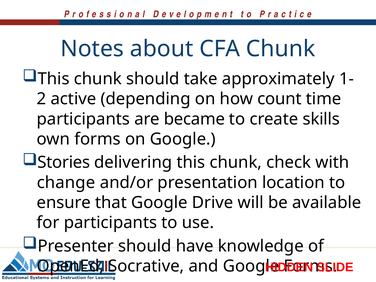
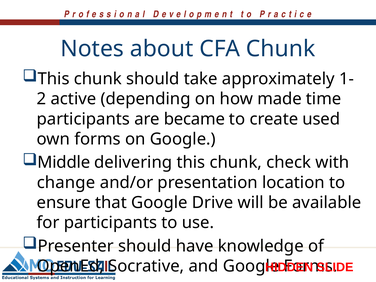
count: count -> made
skills: skills -> used
Stories: Stories -> Middle
